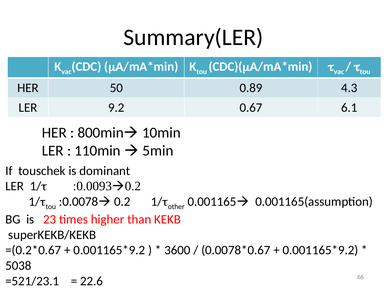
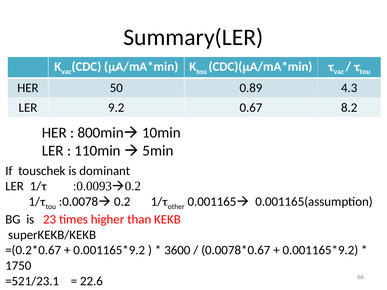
6.1: 6.1 -> 8.2
5038: 5038 -> 1750
